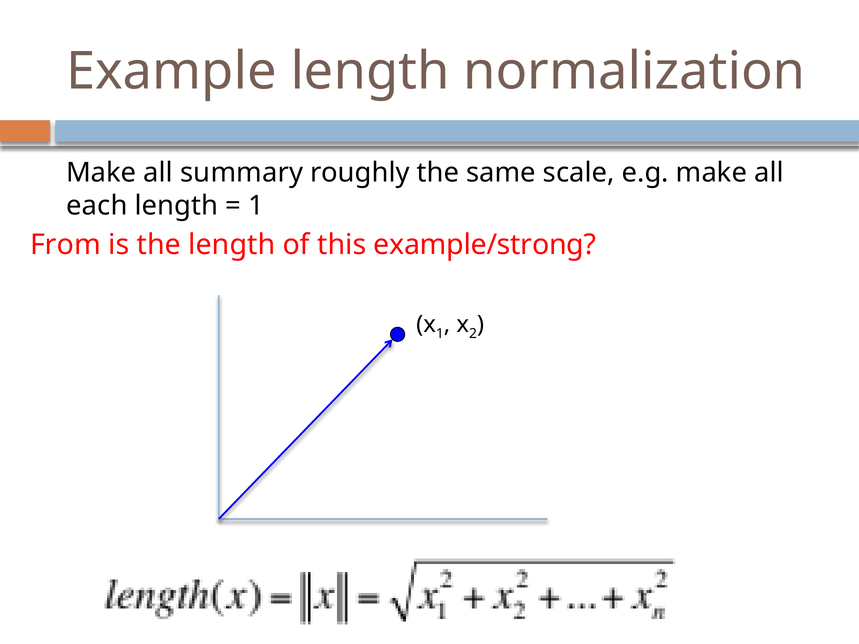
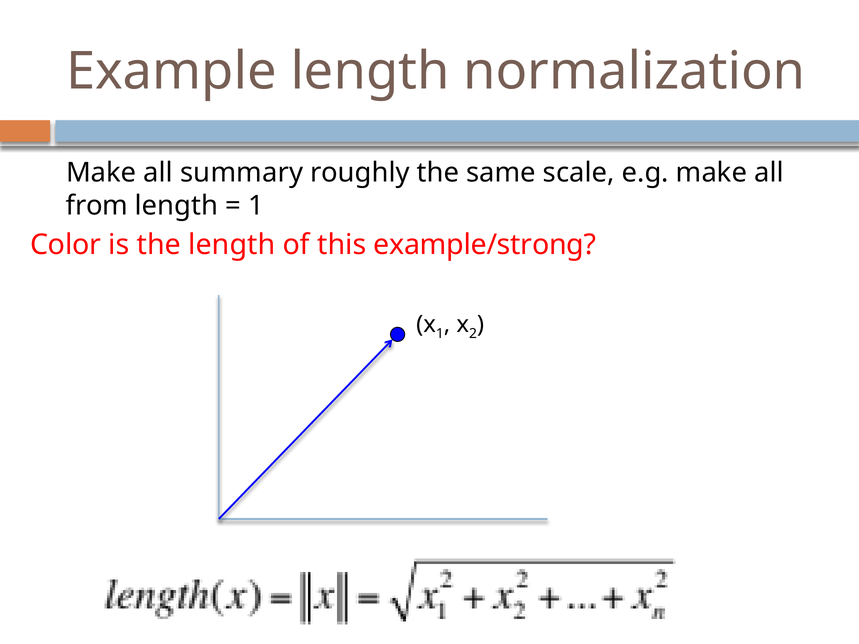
each: each -> from
From: From -> Color
